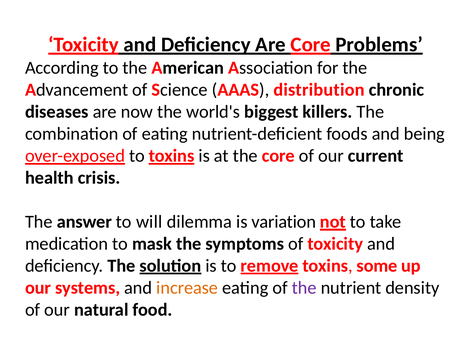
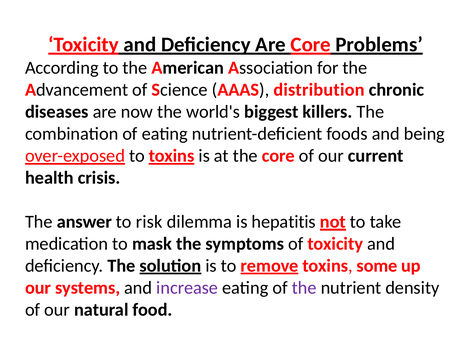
will: will -> risk
variation: variation -> hepatitis
increase colour: orange -> purple
